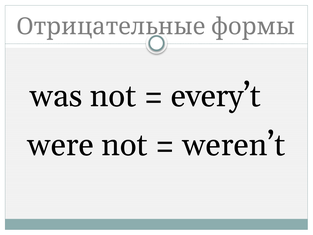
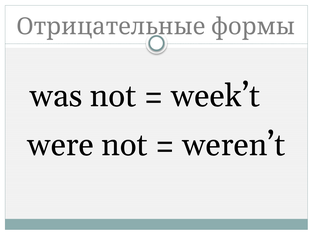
every’t: every’t -> week’t
